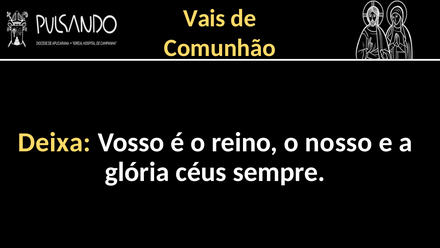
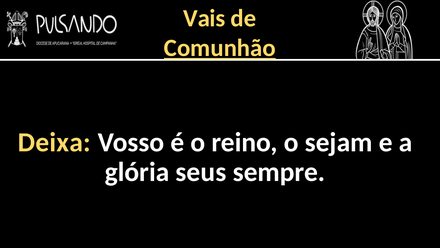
Comunhão underline: none -> present
nosso: nosso -> sejam
céus: céus -> seus
